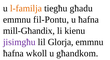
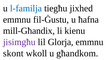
l-familja colour: orange -> blue
għadu: għadu -> jixhed
fil-Pontu: fil-Pontu -> fil-Ġustu
ħafna at (13, 53): ħafna -> skont
